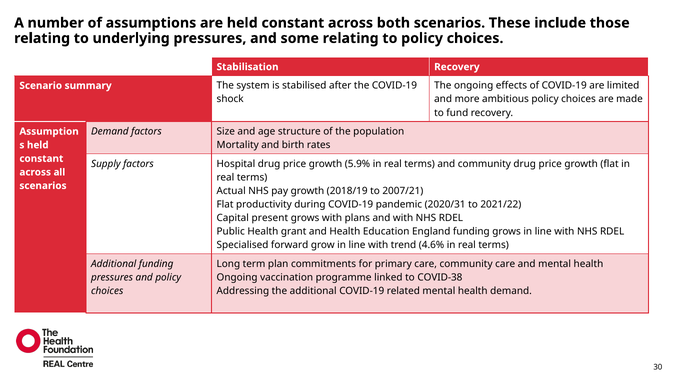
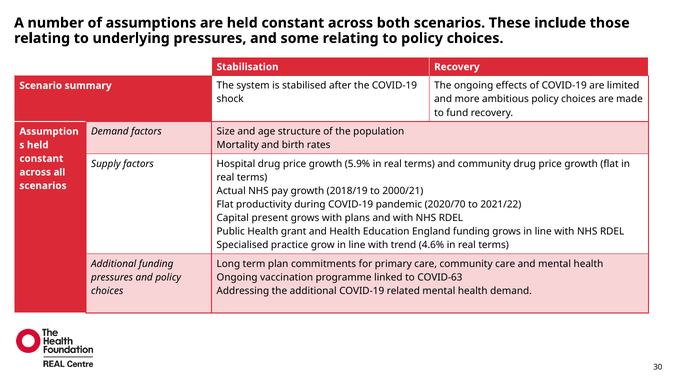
2007/21: 2007/21 -> 2000/21
2020/31: 2020/31 -> 2020/70
forward: forward -> practice
COVID-38: COVID-38 -> COVID-63
